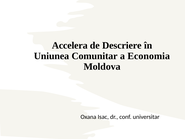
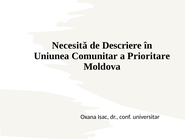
Accelera: Accelera -> Necesită
Economia: Economia -> Prioritare
